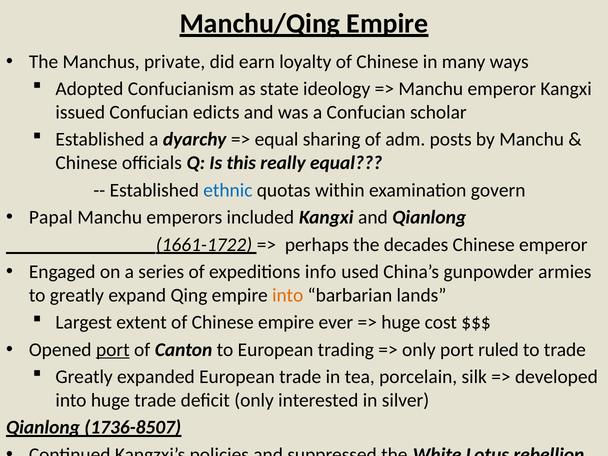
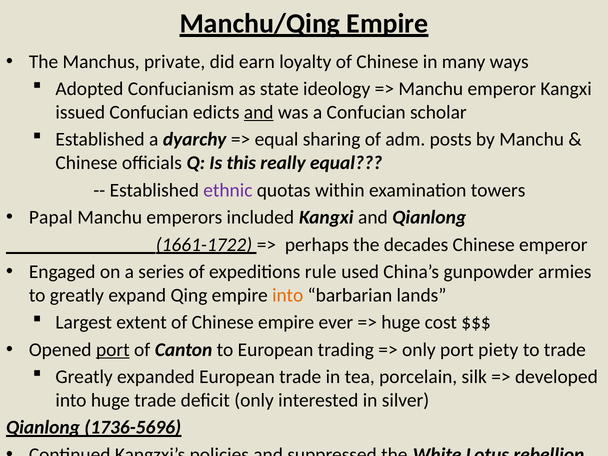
and at (259, 112) underline: none -> present
ethnic colour: blue -> purple
govern: govern -> towers
info: info -> rule
ruled: ruled -> piety
1736-8507: 1736-8507 -> 1736-5696
